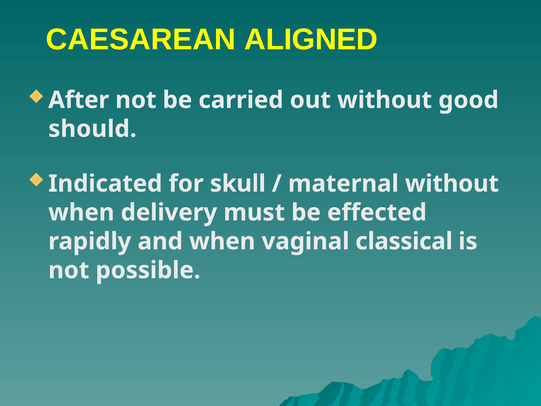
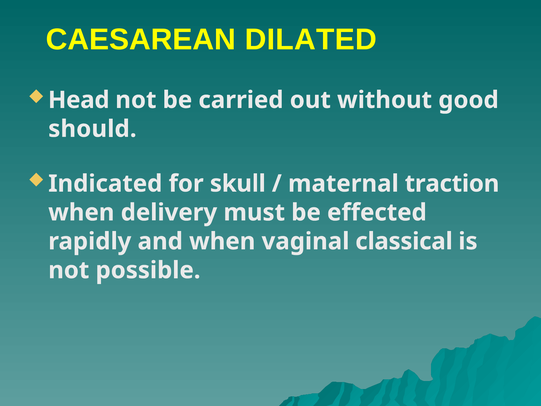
ALIGNED: ALIGNED -> DILATED
After: After -> Head
maternal without: without -> traction
